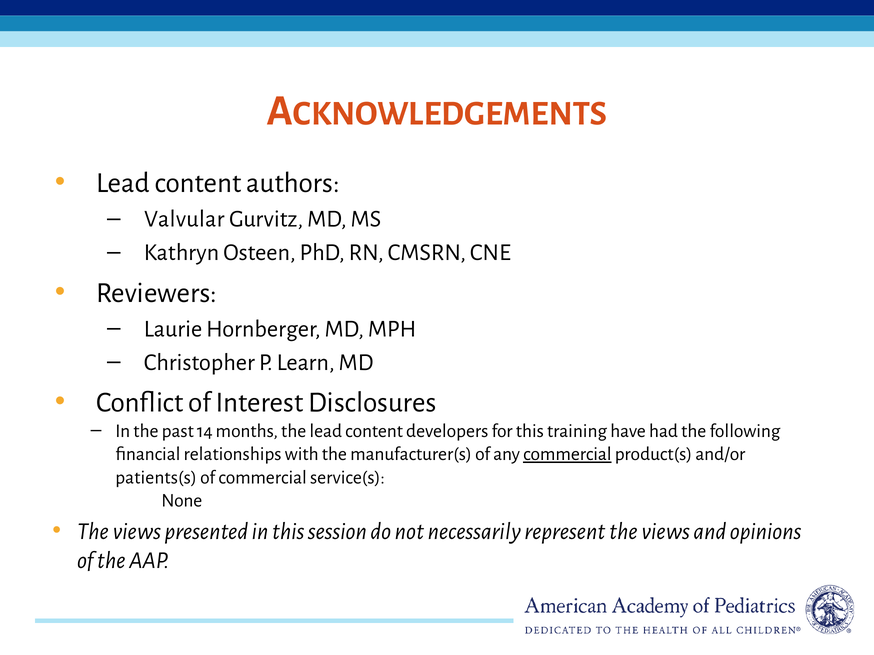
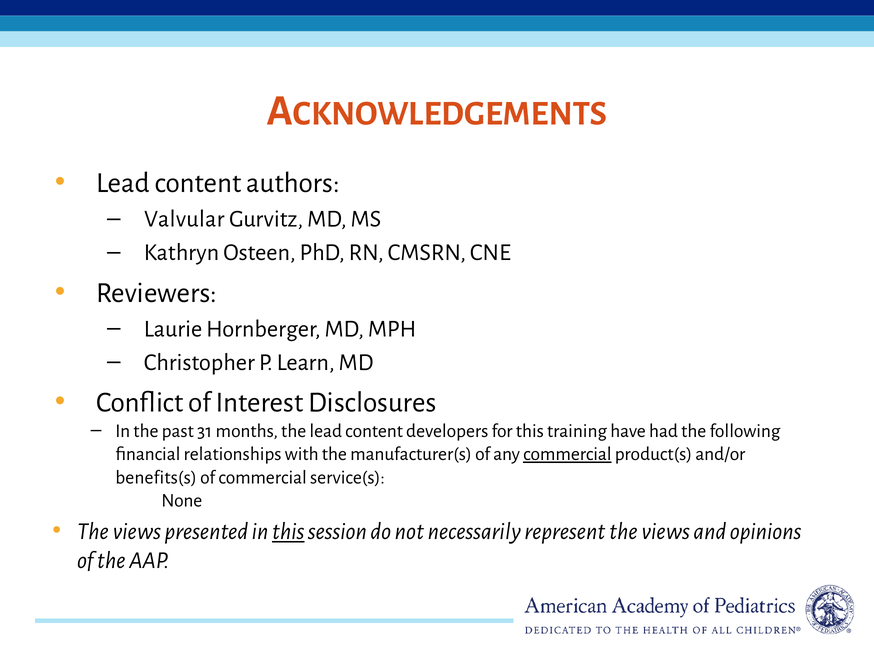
14: 14 -> 31
patients(s: patients(s -> benefits(s
this at (288, 532) underline: none -> present
